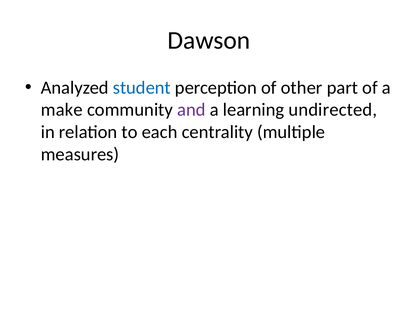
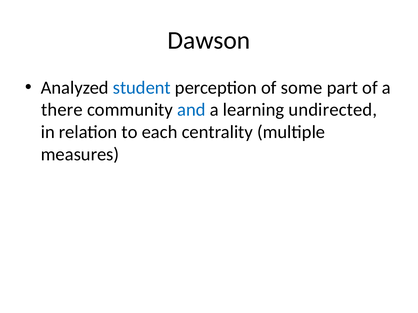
other: other -> some
make: make -> there
and colour: purple -> blue
